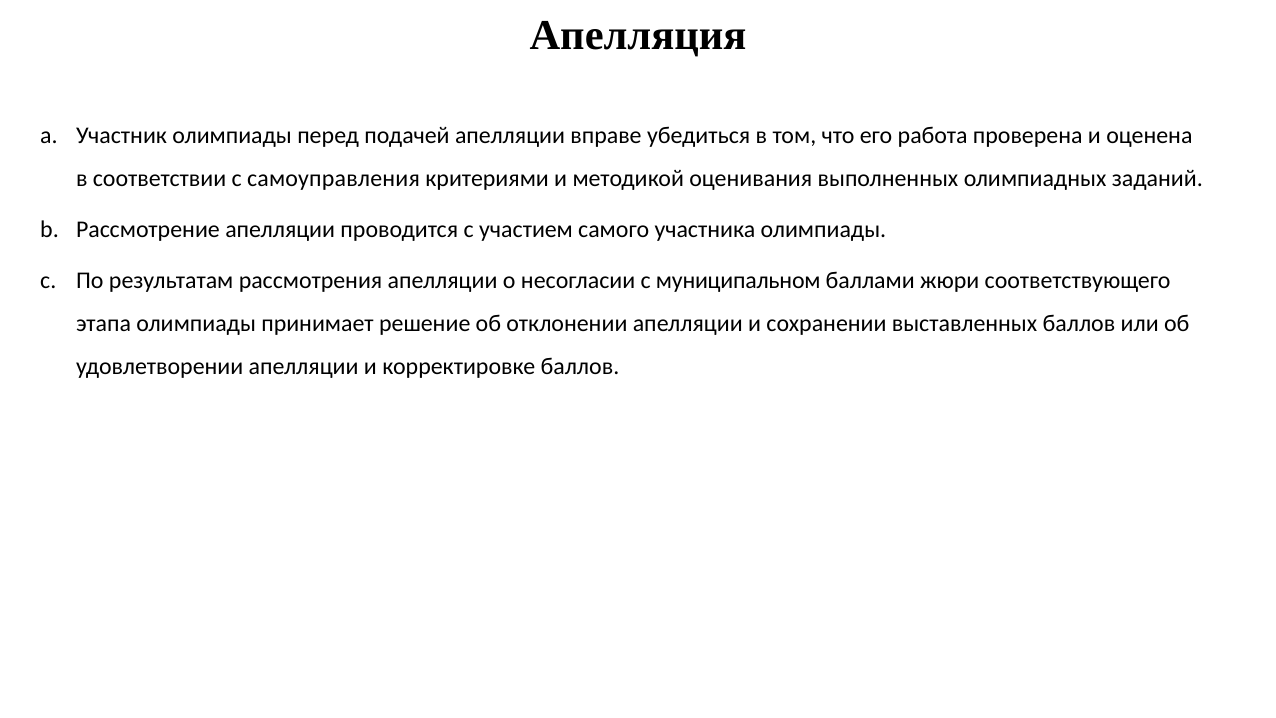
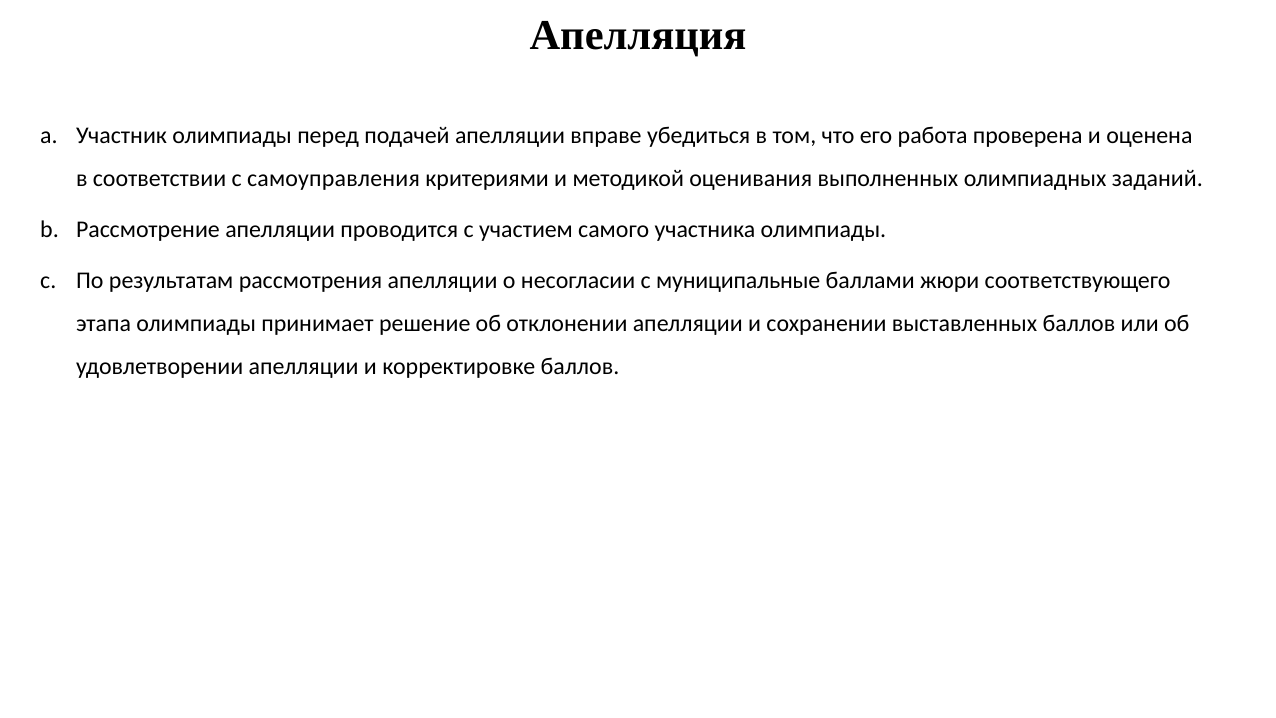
муниципальном: муниципальном -> муниципальные
